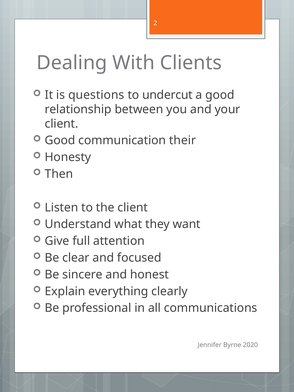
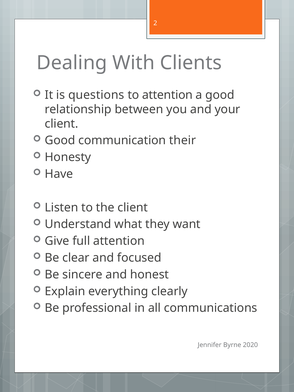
to undercut: undercut -> attention
Then: Then -> Have
